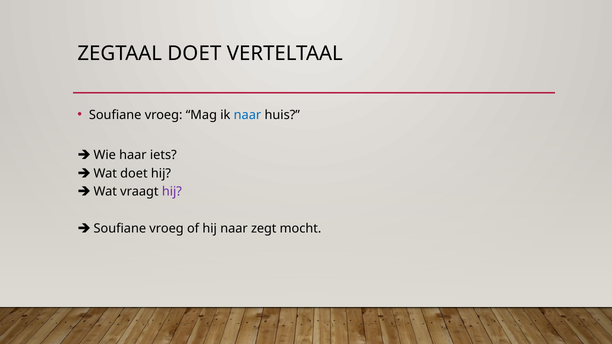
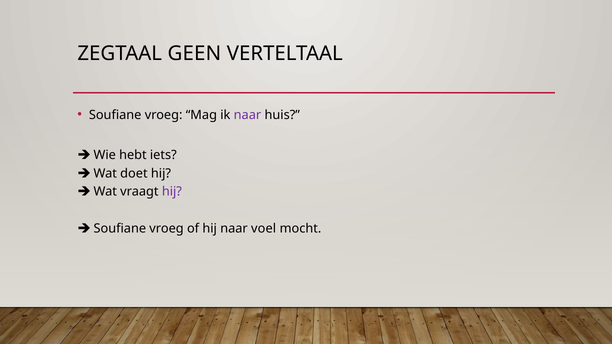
ZEGTAAL DOET: DOET -> GEEN
naar at (247, 115) colour: blue -> purple
haar: haar -> hebt
zegt: zegt -> voel
